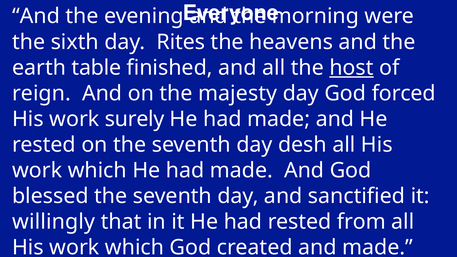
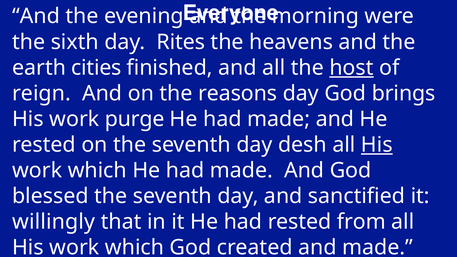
table: table -> cities
majesty: majesty -> reasons
forced: forced -> brings
surely: surely -> purge
His at (377, 145) underline: none -> present
